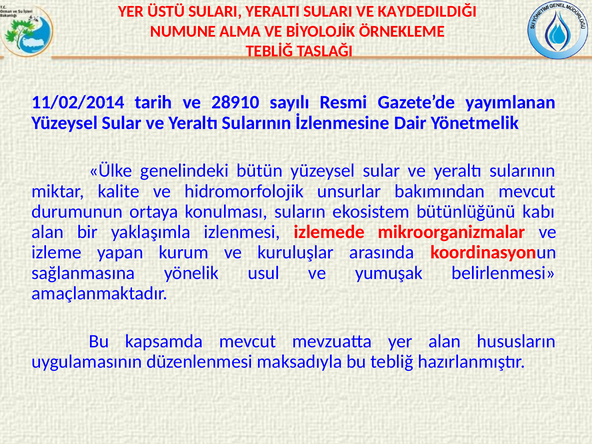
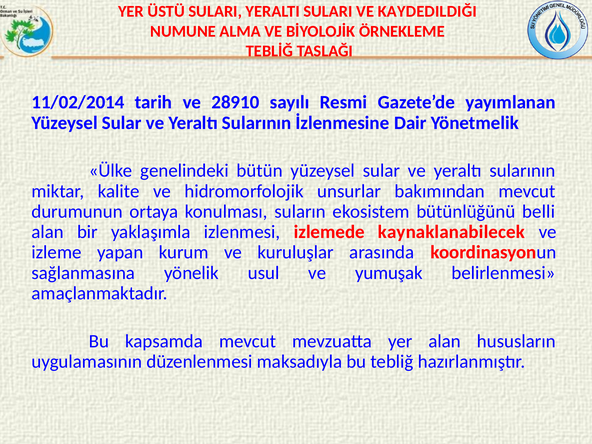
kabı: kabı -> belli
mikroorganizmalar: mikroorganizmalar -> kaynaklanabilecek
